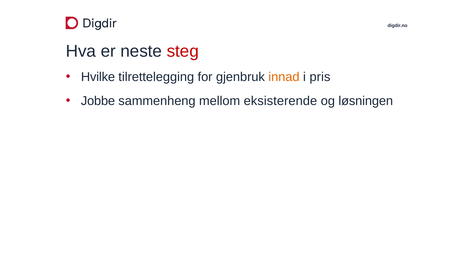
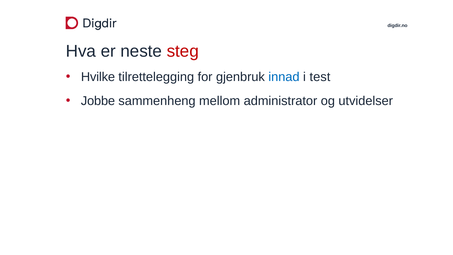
innad colour: orange -> blue
pris: pris -> test
eksisterende: eksisterende -> administrator
løsningen: løsningen -> utvidelser
